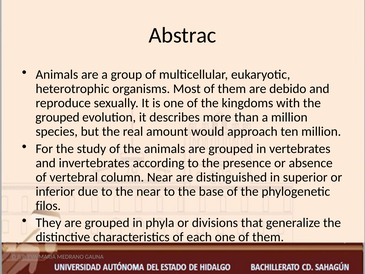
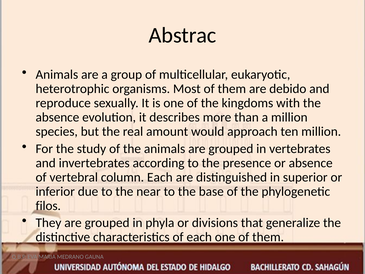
grouped at (57, 117): grouped -> absence
column Near: Near -> Each
